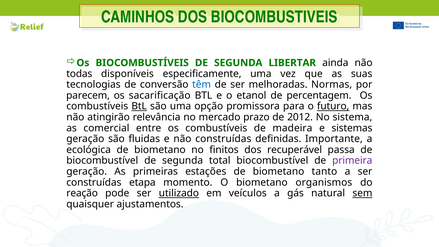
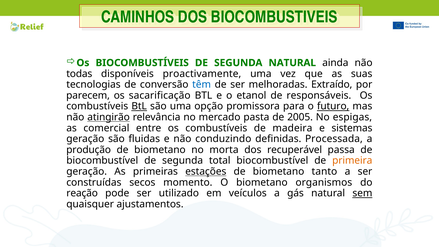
SEGUNDA LIBERTAR: LIBERTAR -> NATURAL
especificamente: especificamente -> proactivamente
Normas: Normas -> Extraído
percentagem: percentagem -> responsáveis
atingirão underline: none -> present
prazo: prazo -> pasta
2012: 2012 -> 2005
sistema: sistema -> espigas
não construídas: construídas -> conduzindo
Importante: Importante -> Processada
ecológica: ecológica -> produção
finitos: finitos -> morta
primeira colour: purple -> orange
estações underline: none -> present
etapa: etapa -> secos
utilizado underline: present -> none
